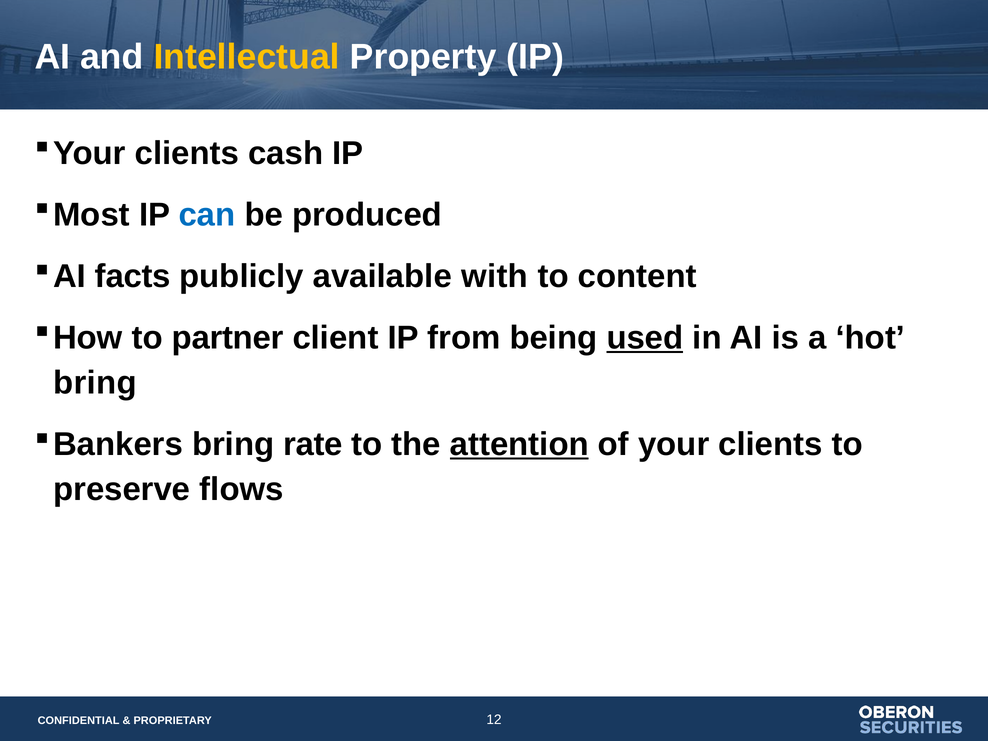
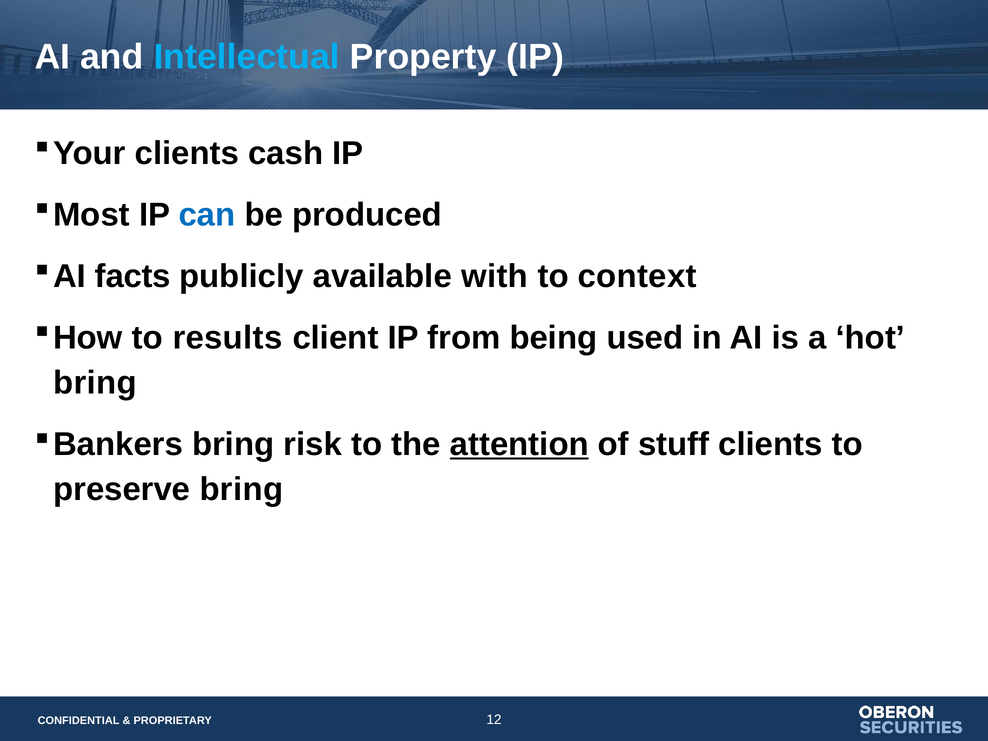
Intellectual colour: yellow -> light blue
content: content -> context
partner: partner -> results
used underline: present -> none
rate: rate -> risk
your: your -> stuff
preserve flows: flows -> bring
